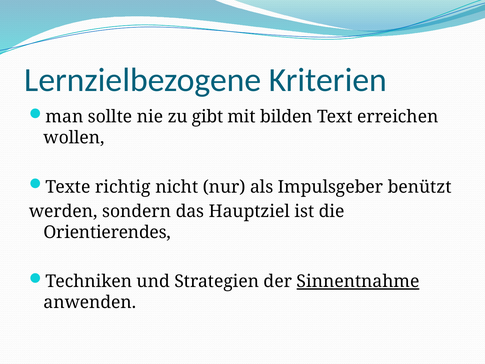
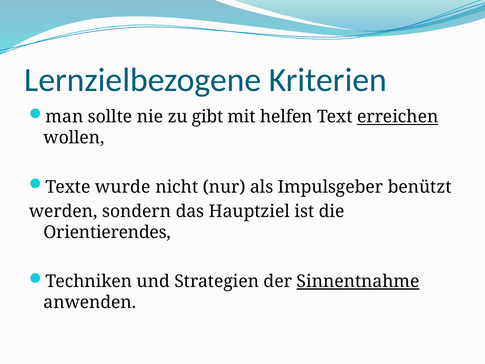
bilden: bilden -> helfen
erreichen underline: none -> present
richtig: richtig -> wurde
